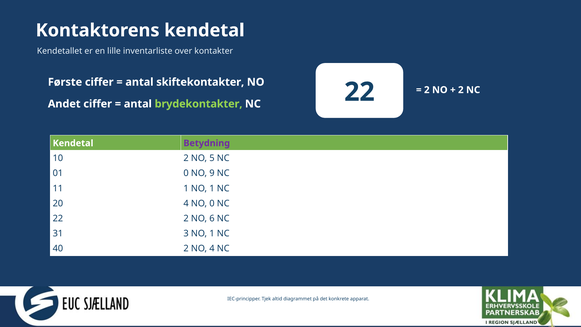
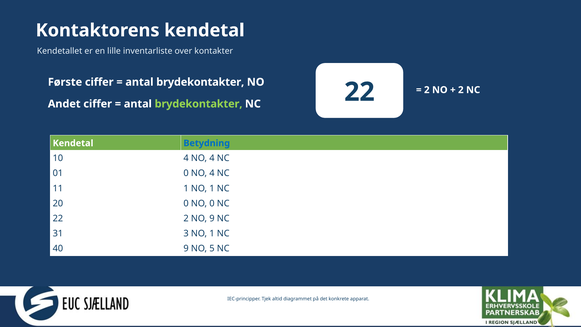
skiftekontakter at (200, 82): skiftekontakter -> brydekontakter
Betydning colour: purple -> blue
10 2: 2 -> 4
5 at (212, 158): 5 -> 4
0 NO 9: 9 -> 4
20 4: 4 -> 0
NO 6: 6 -> 9
40 2: 2 -> 9
NO 4: 4 -> 5
